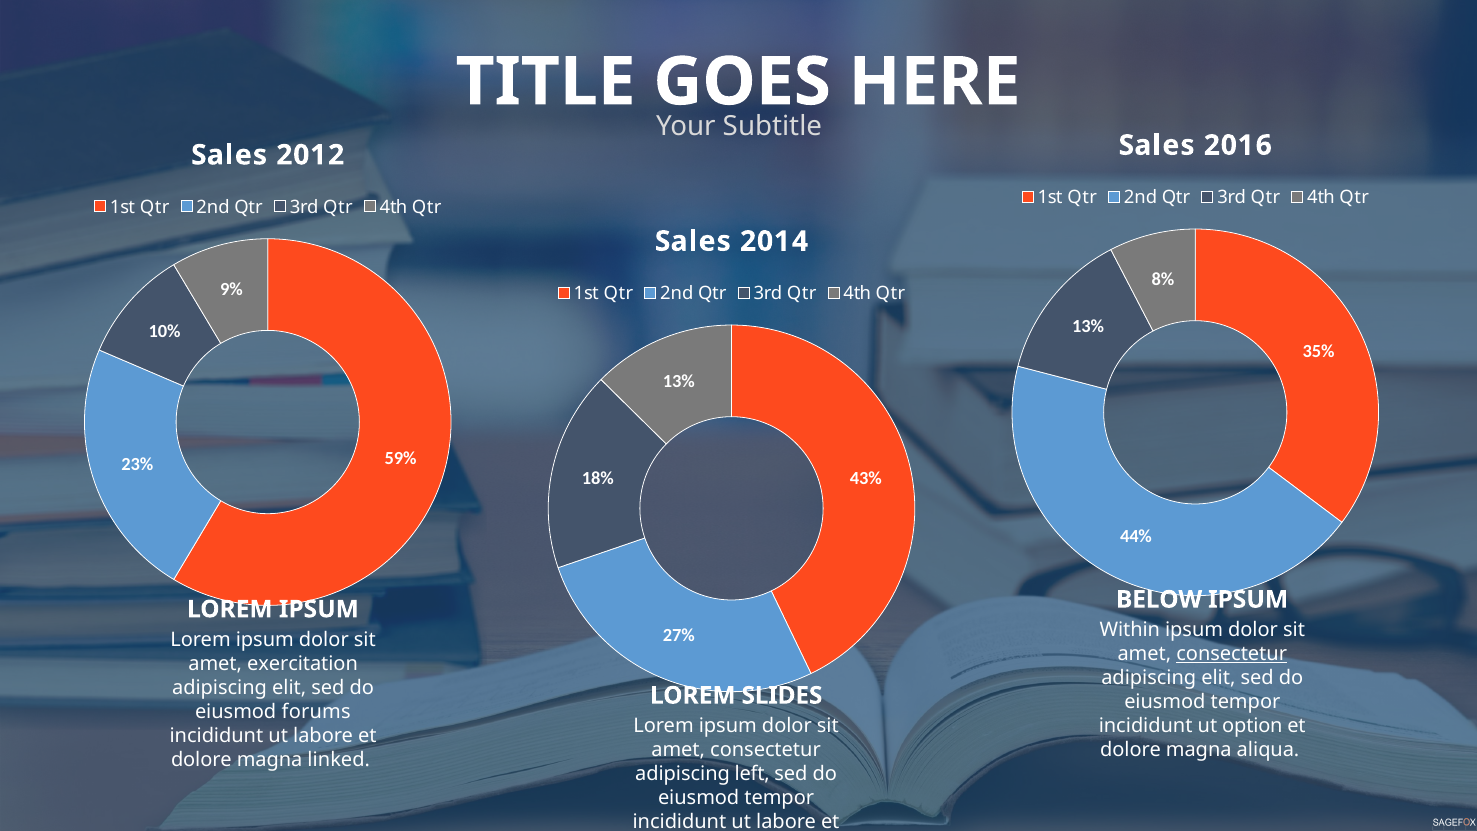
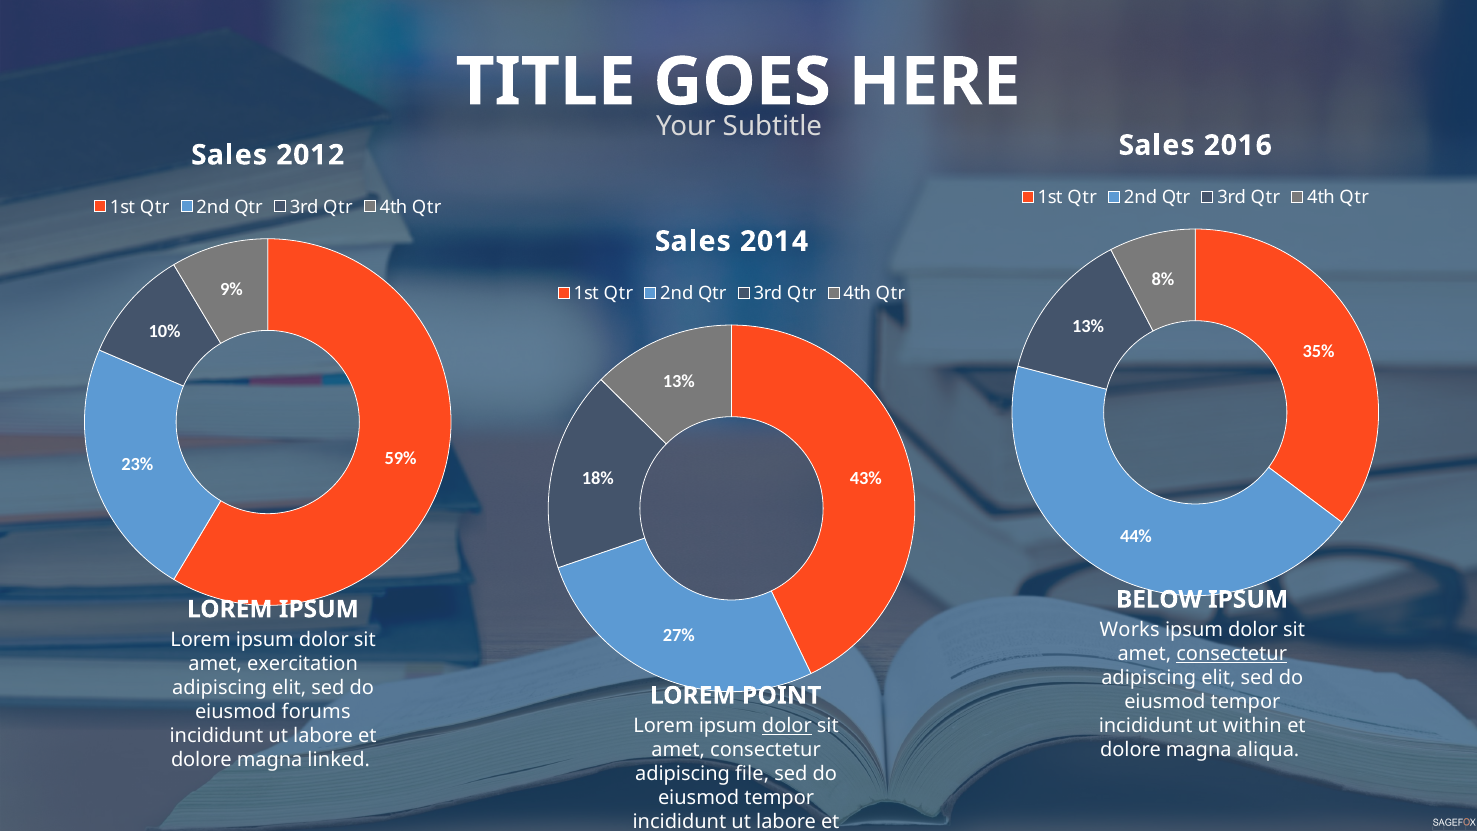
Within: Within -> Works
SLIDES: SLIDES -> POINT
dolor at (787, 726) underline: none -> present
option: option -> within
left: left -> file
